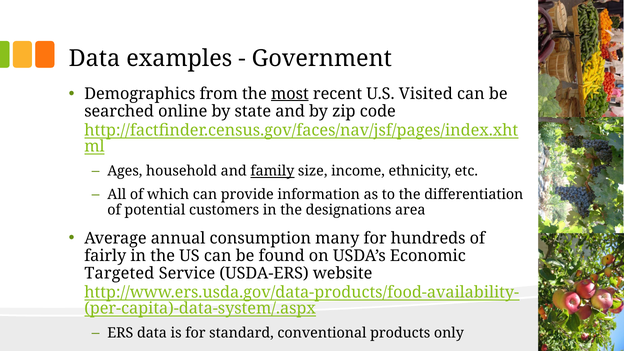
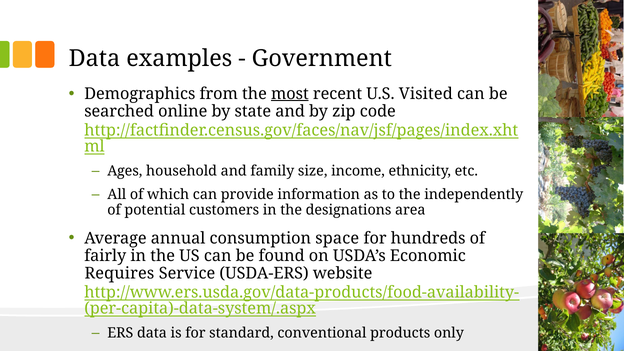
family underline: present -> none
differentiation: differentiation -> independently
many: many -> space
Targeted: Targeted -> Requires
